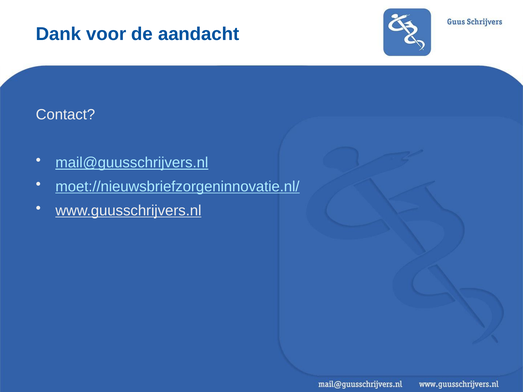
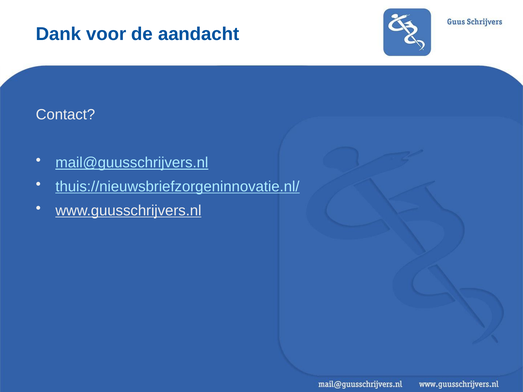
moet://nieuwsbriefzorgeninnovatie.nl/: moet://nieuwsbriefzorgeninnovatie.nl/ -> thuis://nieuwsbriefzorgeninnovatie.nl/
